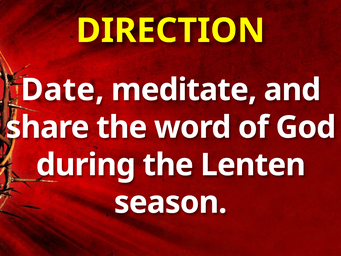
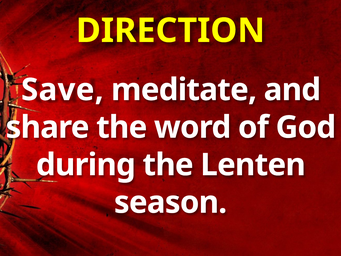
Date: Date -> Save
